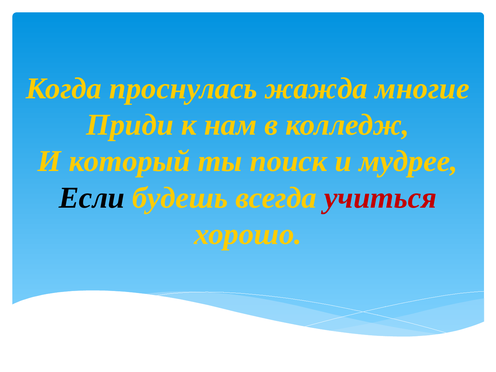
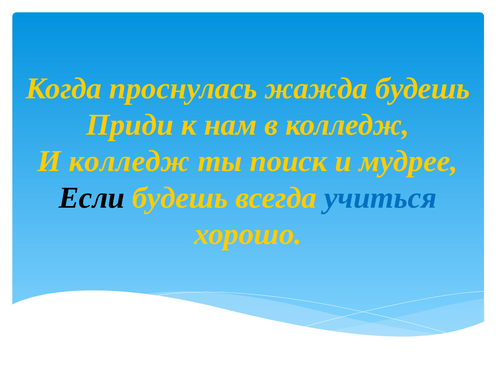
жажда многие: многие -> будешь
И который: который -> колледж
учиться colour: red -> blue
